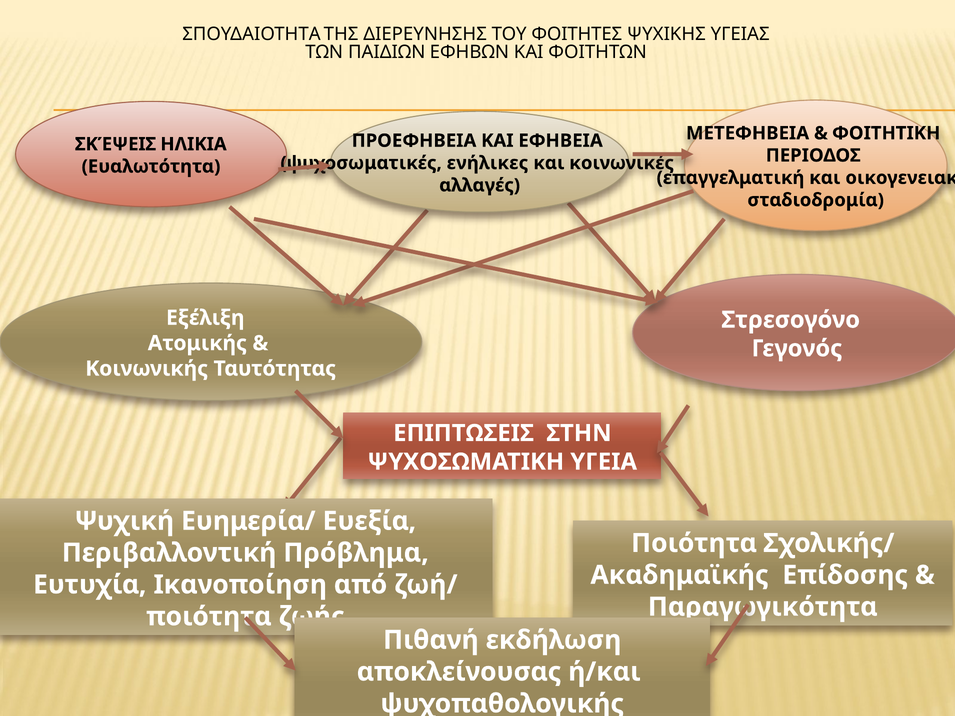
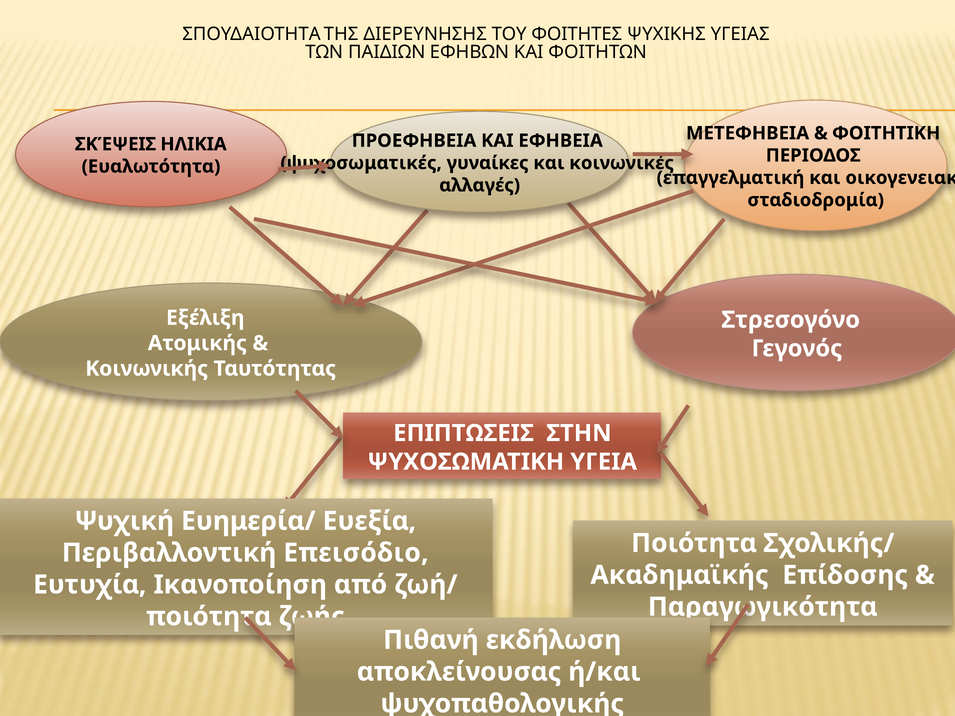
ενήλικες: ενήλικες -> γυναίκες
Πρόβλημα: Πρόβλημα -> Επεισόδιο
